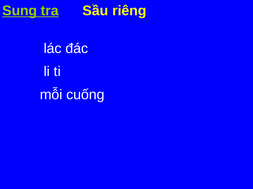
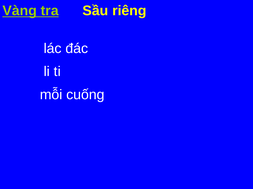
Sung: Sung -> Vàng
